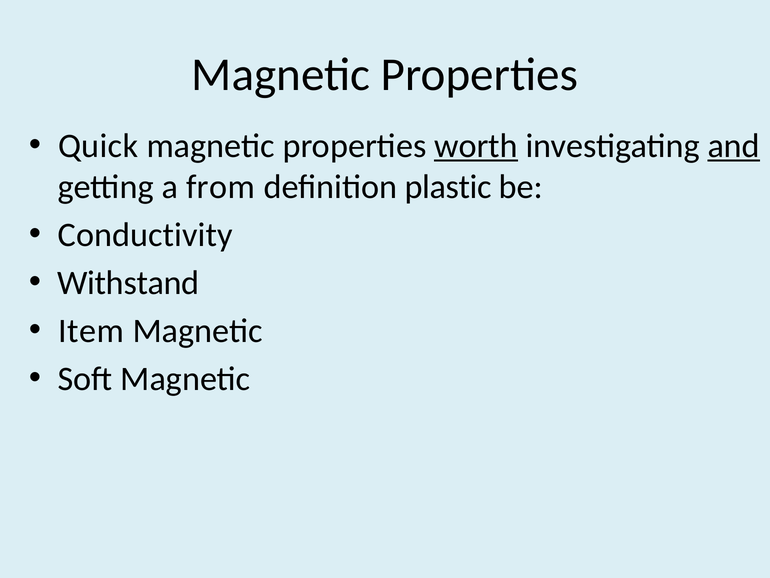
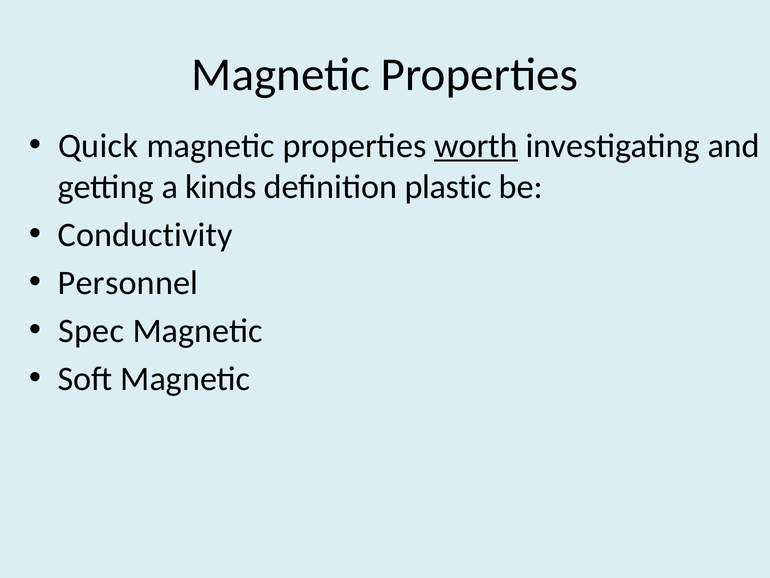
and underline: present -> none
from: from -> kinds
Withstand: Withstand -> Personnel
Item: Item -> Spec
